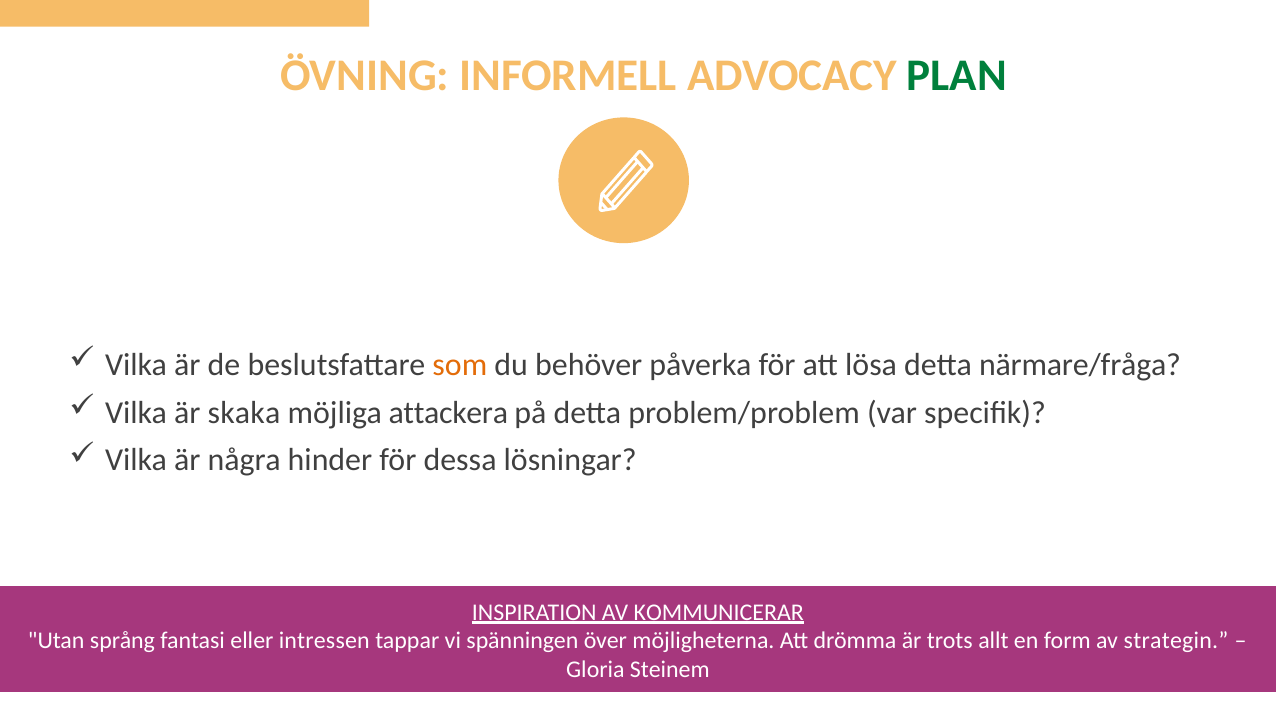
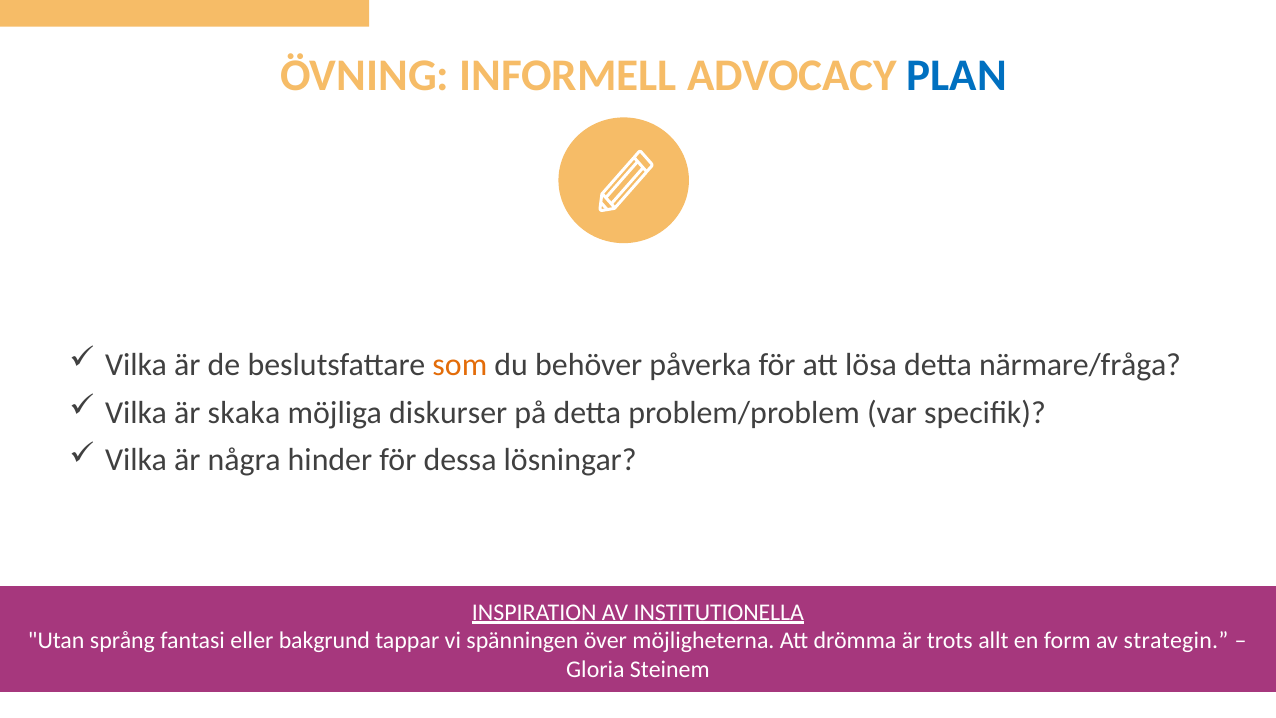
PLAN colour: green -> blue
attackera: attackera -> diskurser
KOMMUNICERAR: KOMMUNICERAR -> INSTITUTIONELLA
intressen: intressen -> bakgrund
